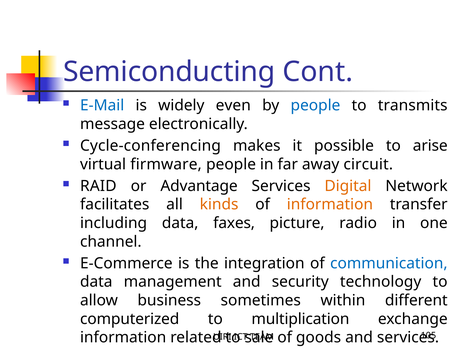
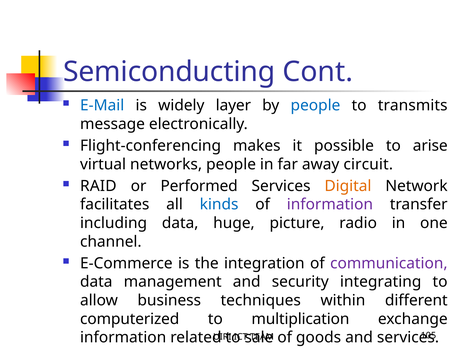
even: even -> layer
Cycle-conferencing: Cycle-conferencing -> Flight-conferencing
firmware: firmware -> networks
Advantage: Advantage -> Performed
kinds colour: orange -> blue
information at (330, 204) colour: orange -> purple
faxes: faxes -> huge
communication colour: blue -> purple
technology: technology -> integrating
sometimes: sometimes -> techniques
